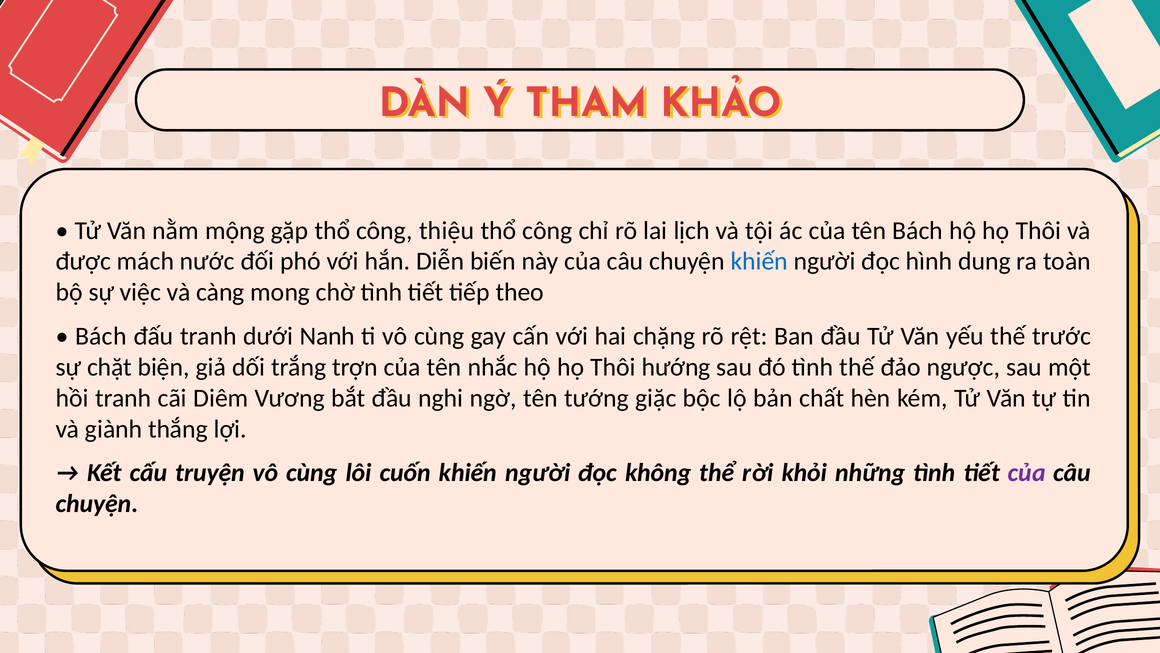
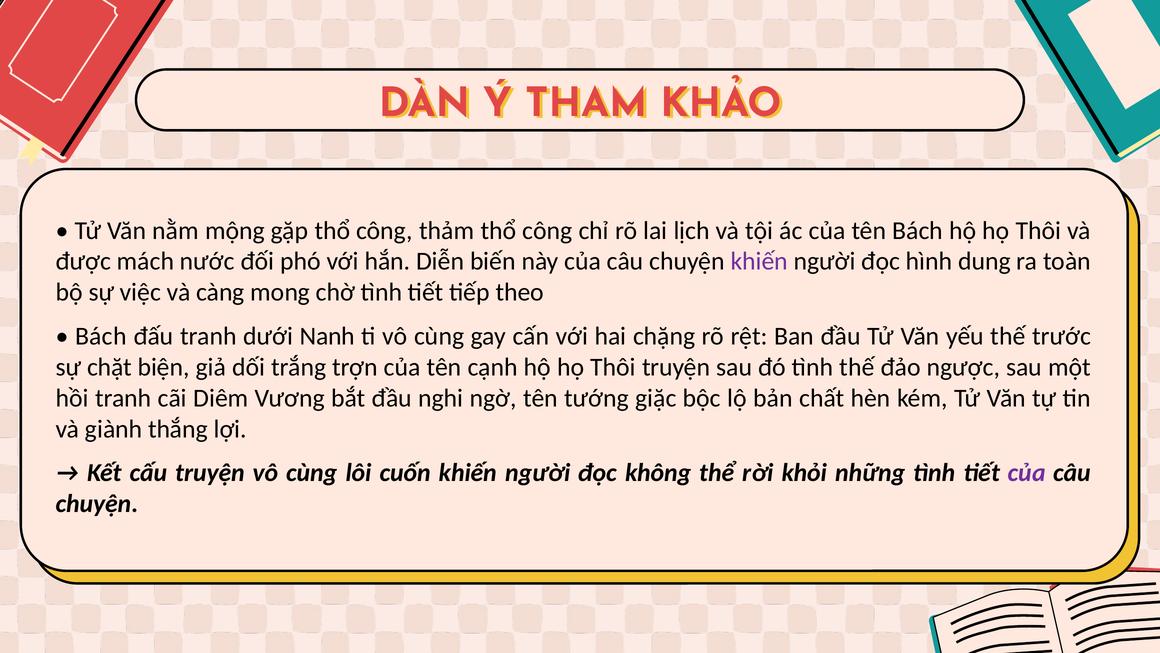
thiệu: thiệu -> thảm
khiến at (759, 261) colour: blue -> purple
nhắc: nhắc -> cạnh
Thôi hướng: hướng -> truyện
